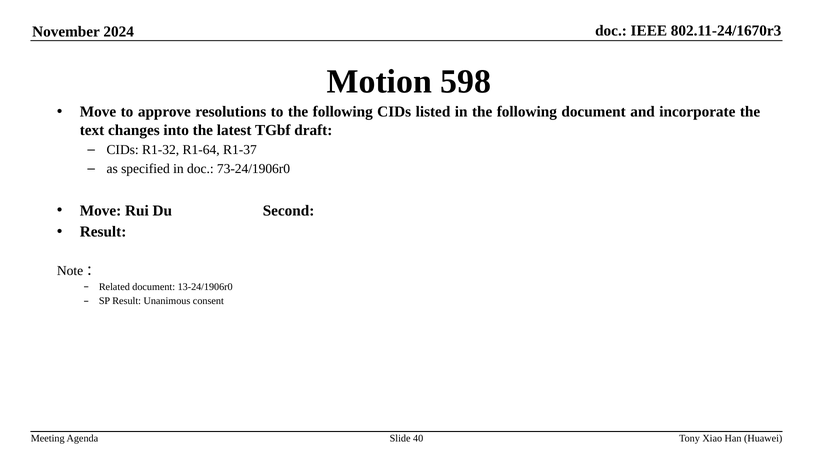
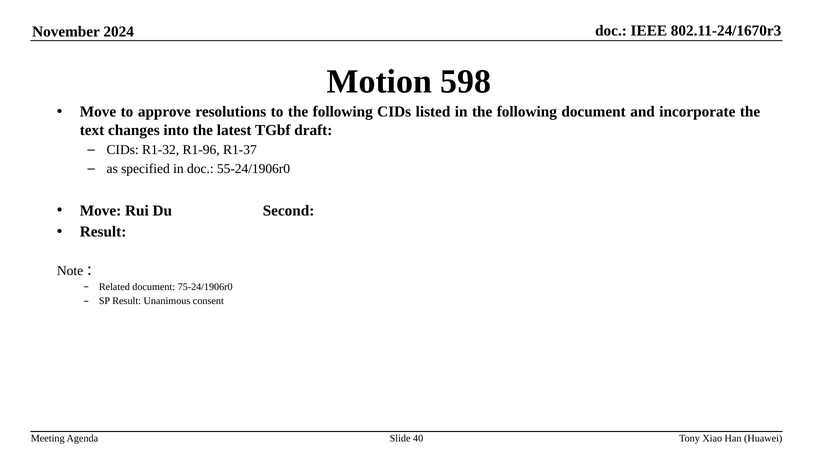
R1-64: R1-64 -> R1-96
73-24/1906r0: 73-24/1906r0 -> 55-24/1906r0
13-24/1906r0: 13-24/1906r0 -> 75-24/1906r0
